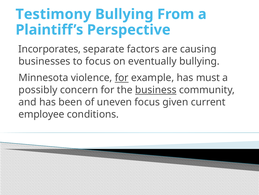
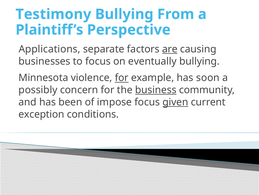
Incorporates: Incorporates -> Applications
are underline: none -> present
must: must -> soon
uneven: uneven -> impose
given underline: none -> present
employee: employee -> exception
